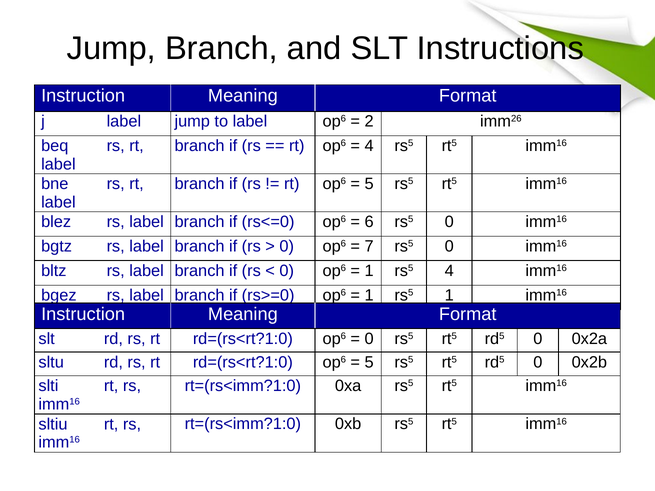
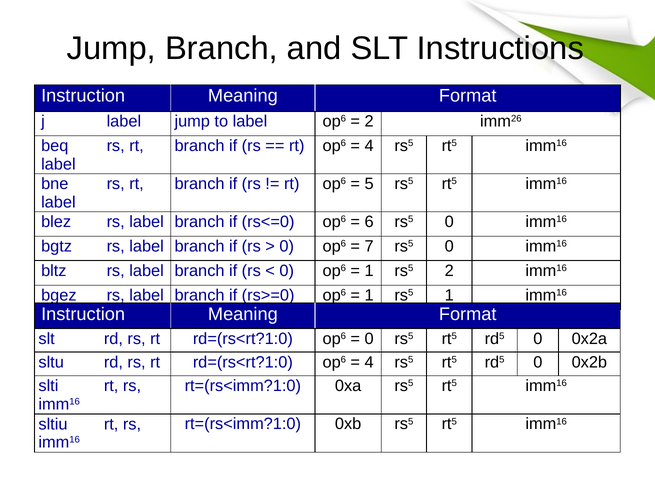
rs5 4: 4 -> 2
5 at (369, 362): 5 -> 4
